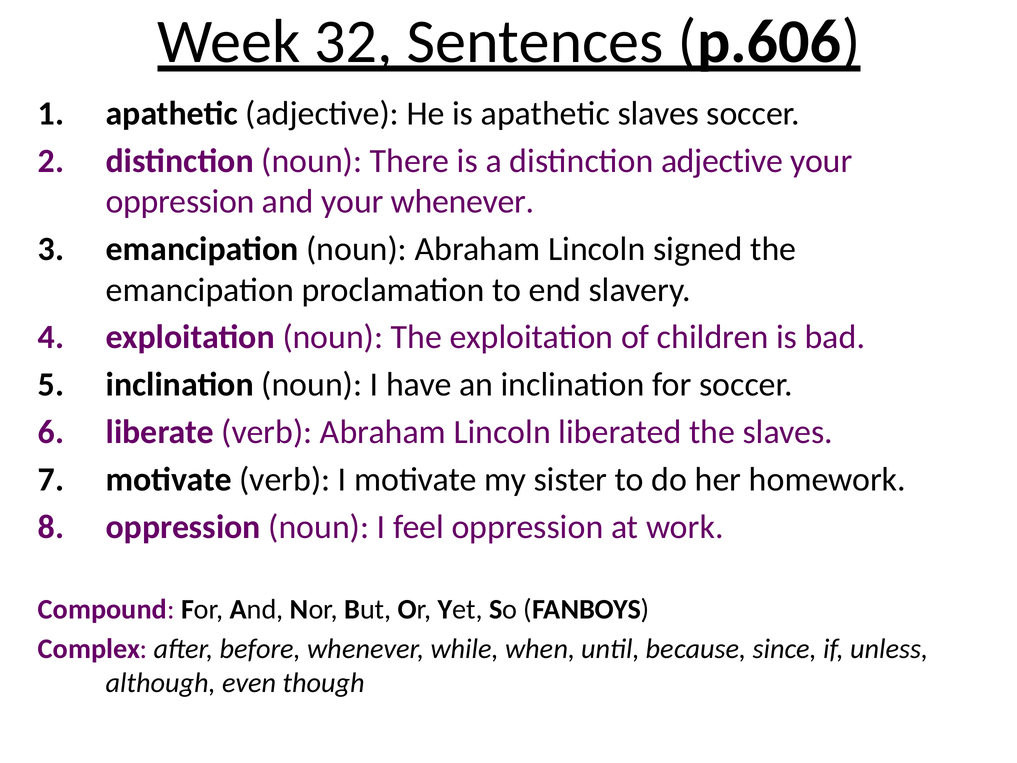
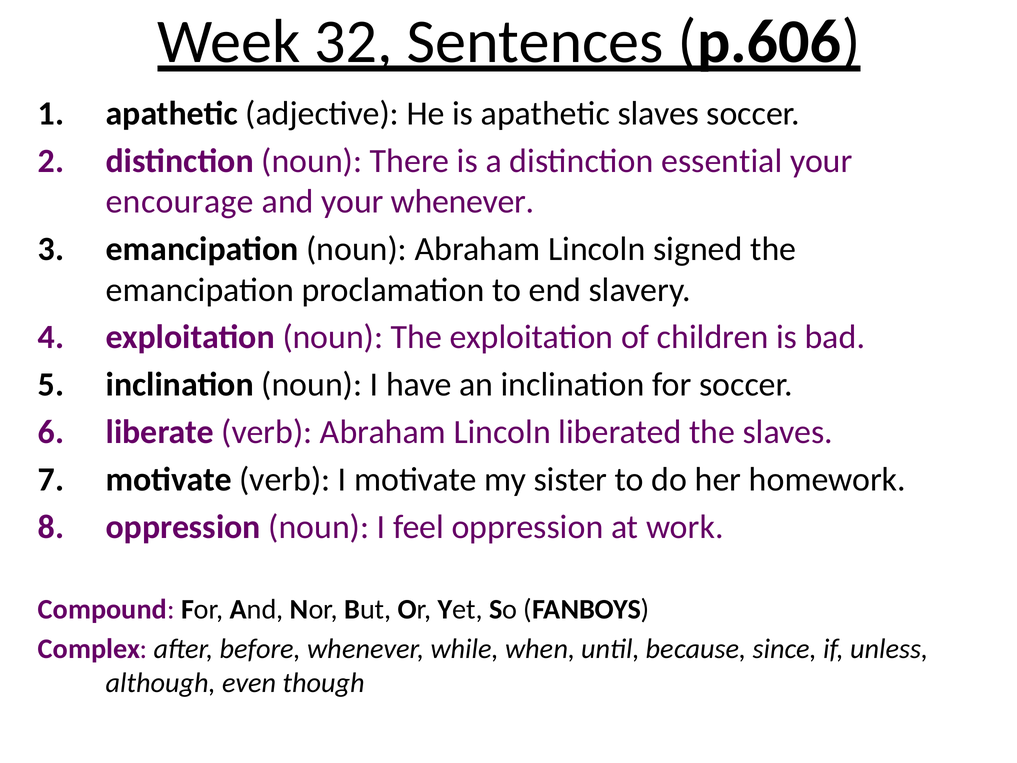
distinction adjective: adjective -> essential
oppression at (180, 202): oppression -> encourage
